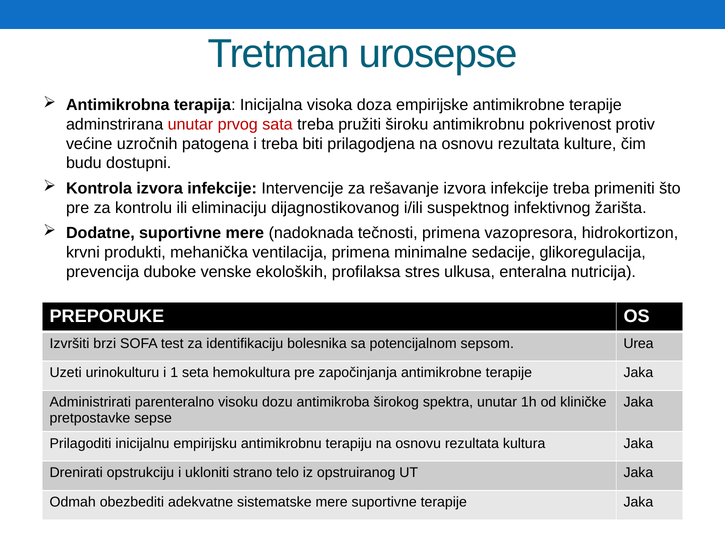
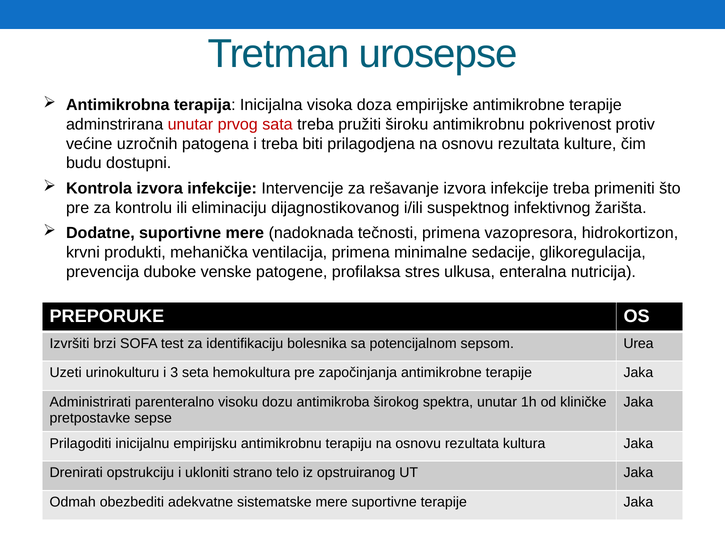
ekoloških: ekoloških -> patogene
1: 1 -> 3
